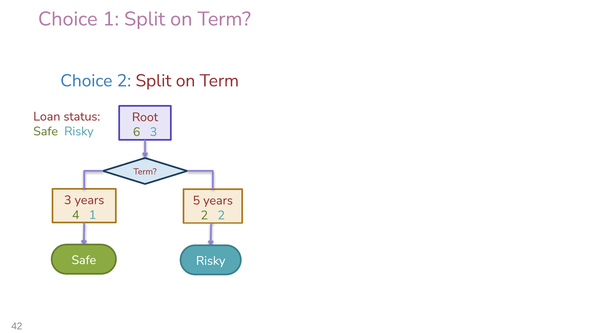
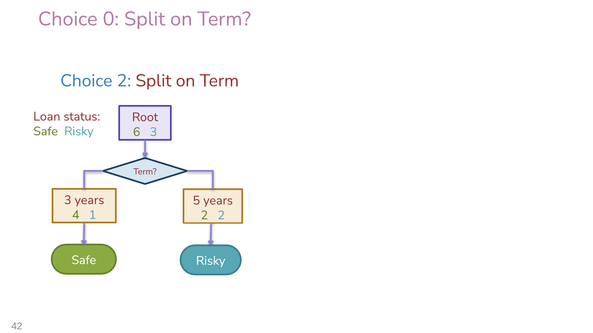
Choice 1: 1 -> 0
